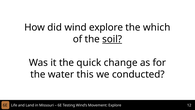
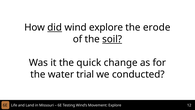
did underline: none -> present
which: which -> erode
this: this -> trial
